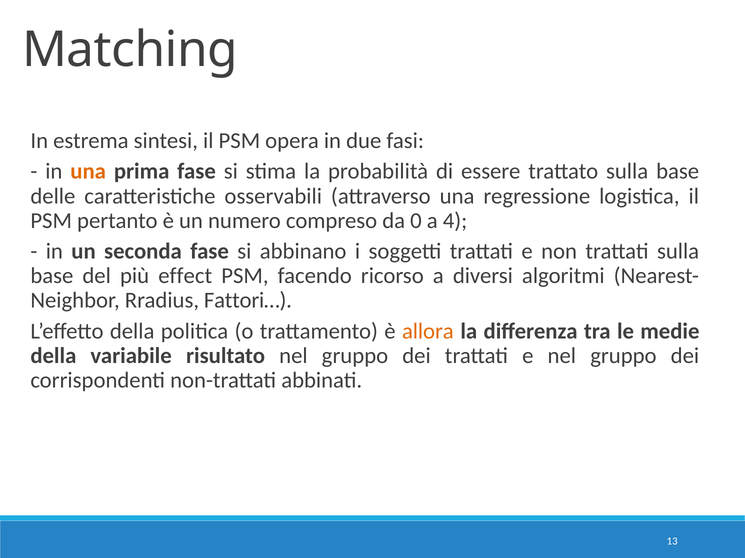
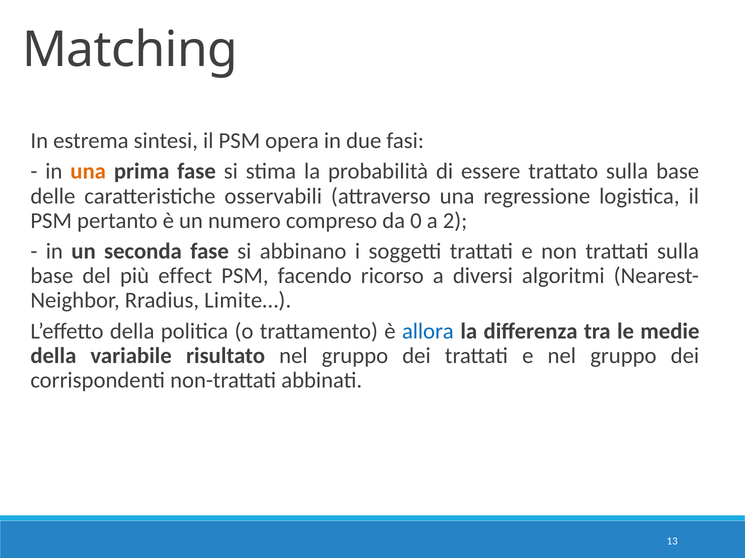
4: 4 -> 2
Fattori…: Fattori… -> Limite…
allora colour: orange -> blue
